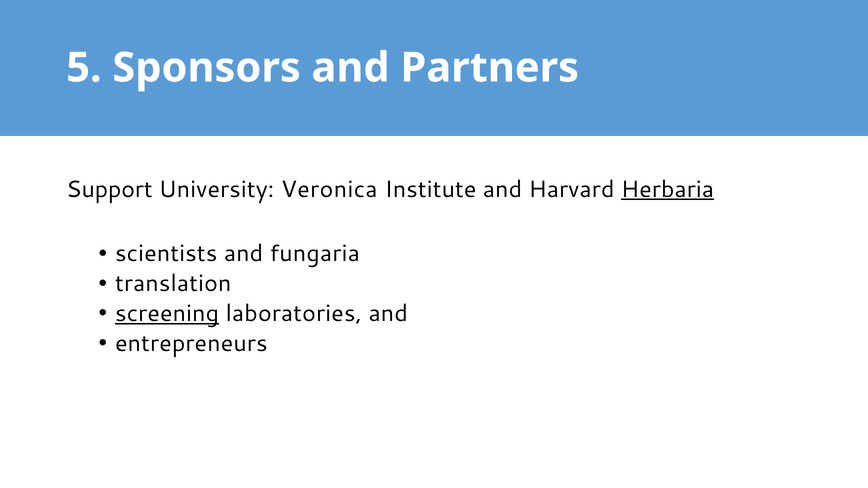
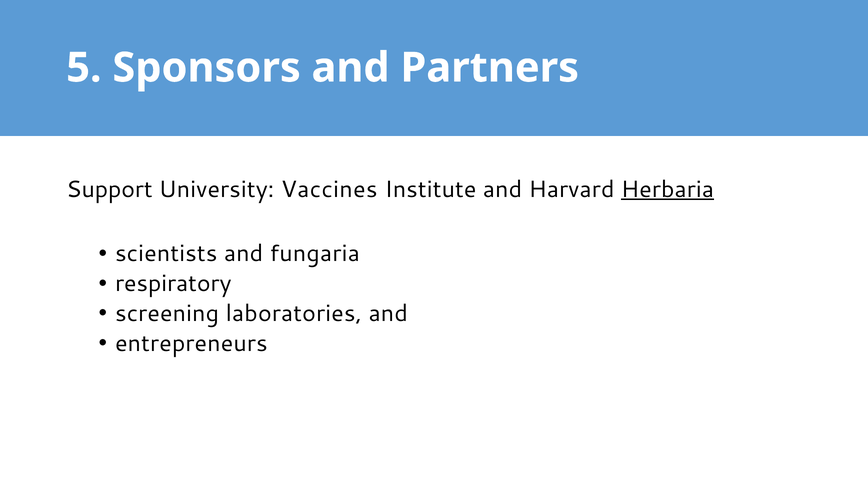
Veronica: Veronica -> Vaccines
translation: translation -> respiratory
screening underline: present -> none
